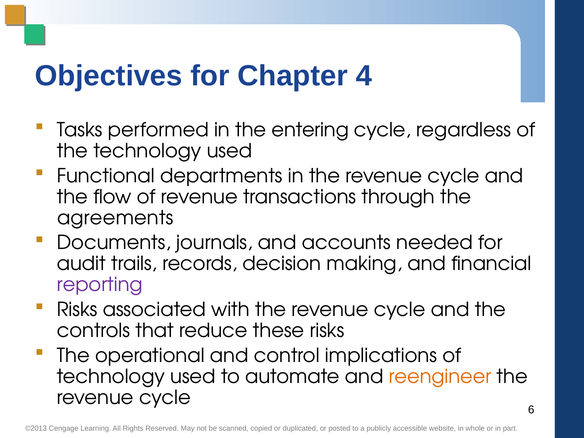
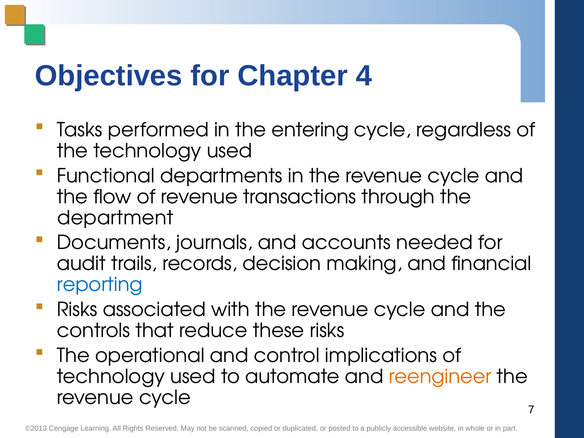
agreements: agreements -> department
reporting colour: purple -> blue
6: 6 -> 7
